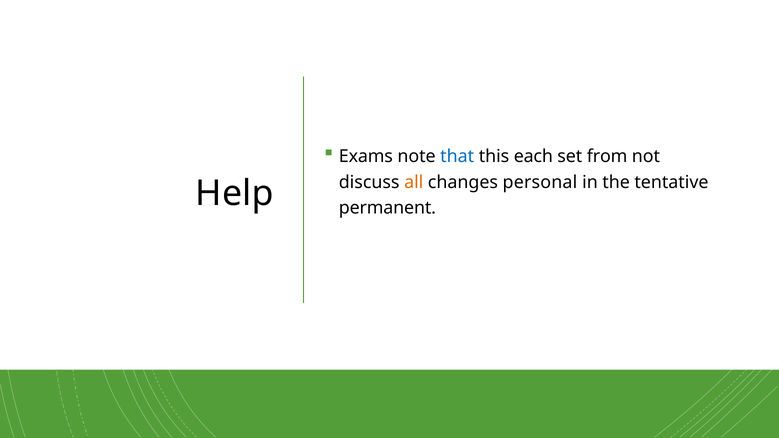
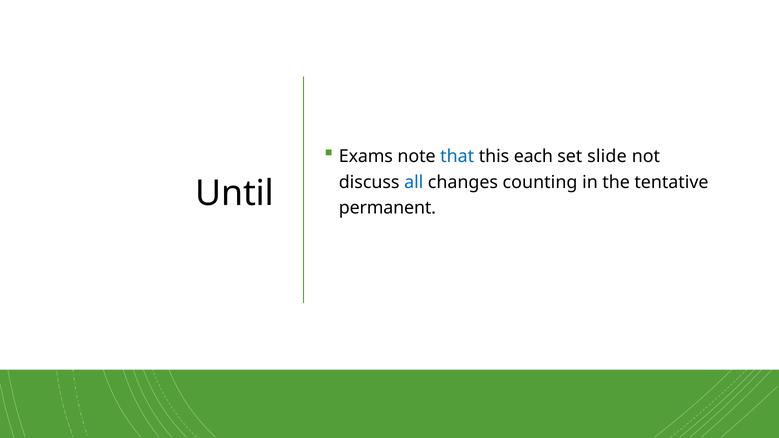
from: from -> slide
all colour: orange -> blue
personal: personal -> counting
Help: Help -> Until
